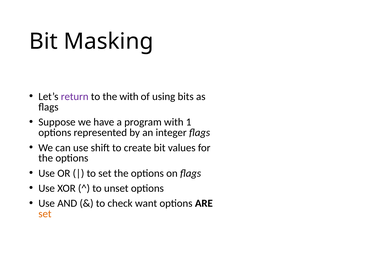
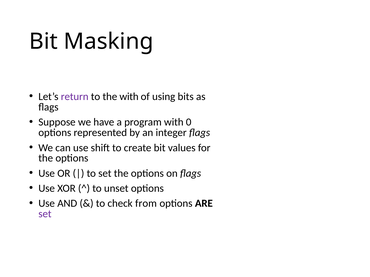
1: 1 -> 0
want: want -> from
set at (45, 214) colour: orange -> purple
